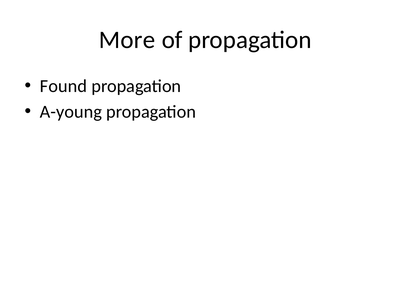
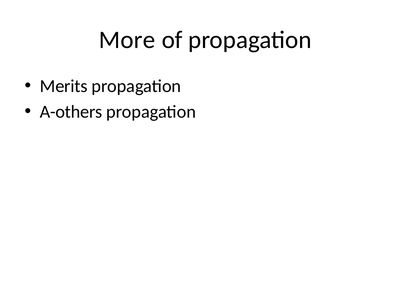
Found: Found -> Merits
A-young: A-young -> A-others
